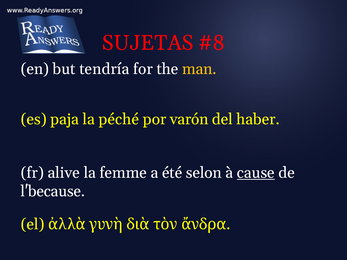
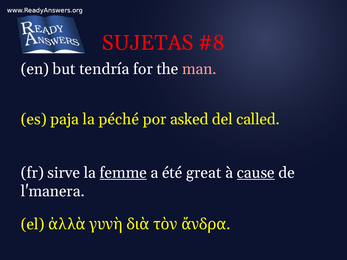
man colour: yellow -> pink
varón: varón -> asked
haber: haber -> called
alive: alive -> sirve
femme underline: none -> present
selon: selon -> great
l'because: l'because -> l'manera
